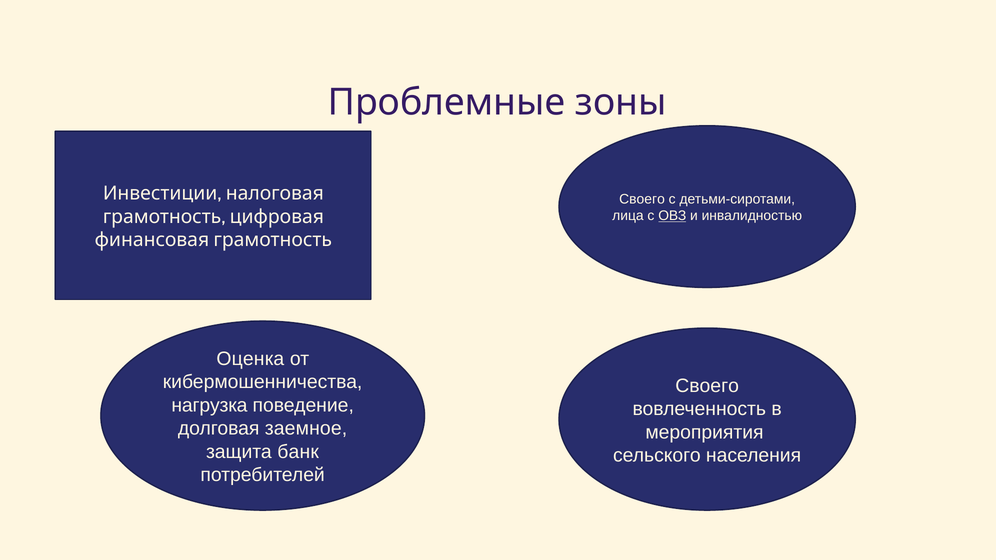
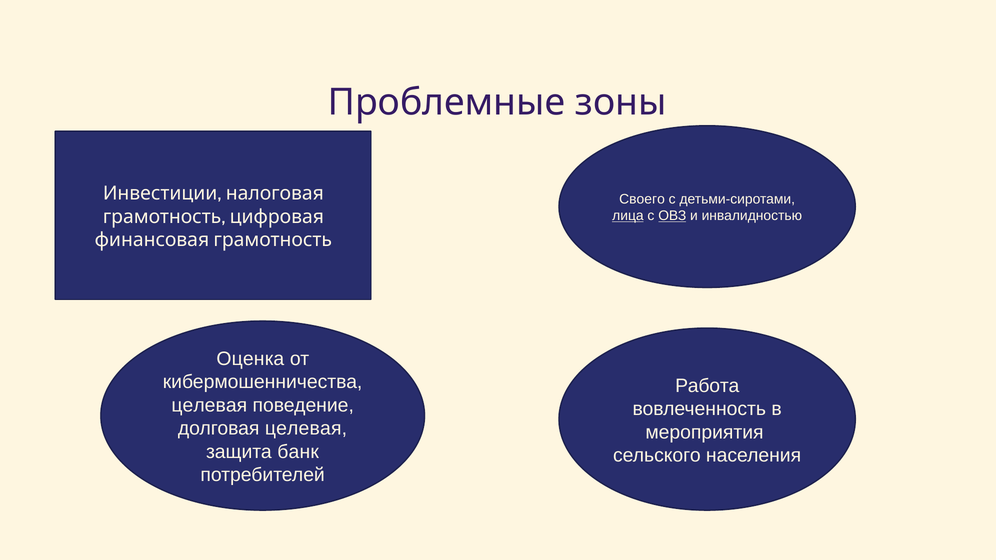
лица underline: none -> present
Своего at (707, 386): Своего -> Работа
нагрузка at (209, 406): нагрузка -> целевая
долговая заемное: заемное -> целевая
